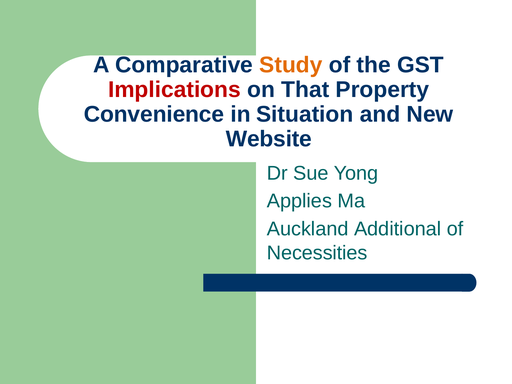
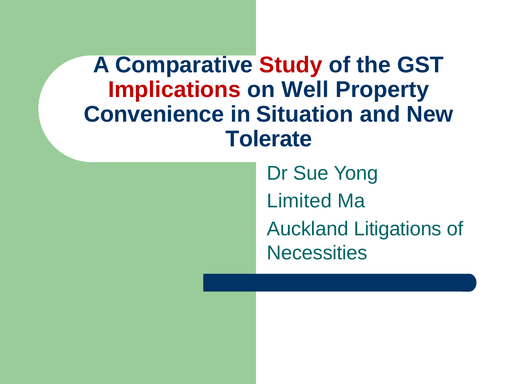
Study colour: orange -> red
That: That -> Well
Website: Website -> Tolerate
Applies: Applies -> Limited
Additional: Additional -> Litigations
